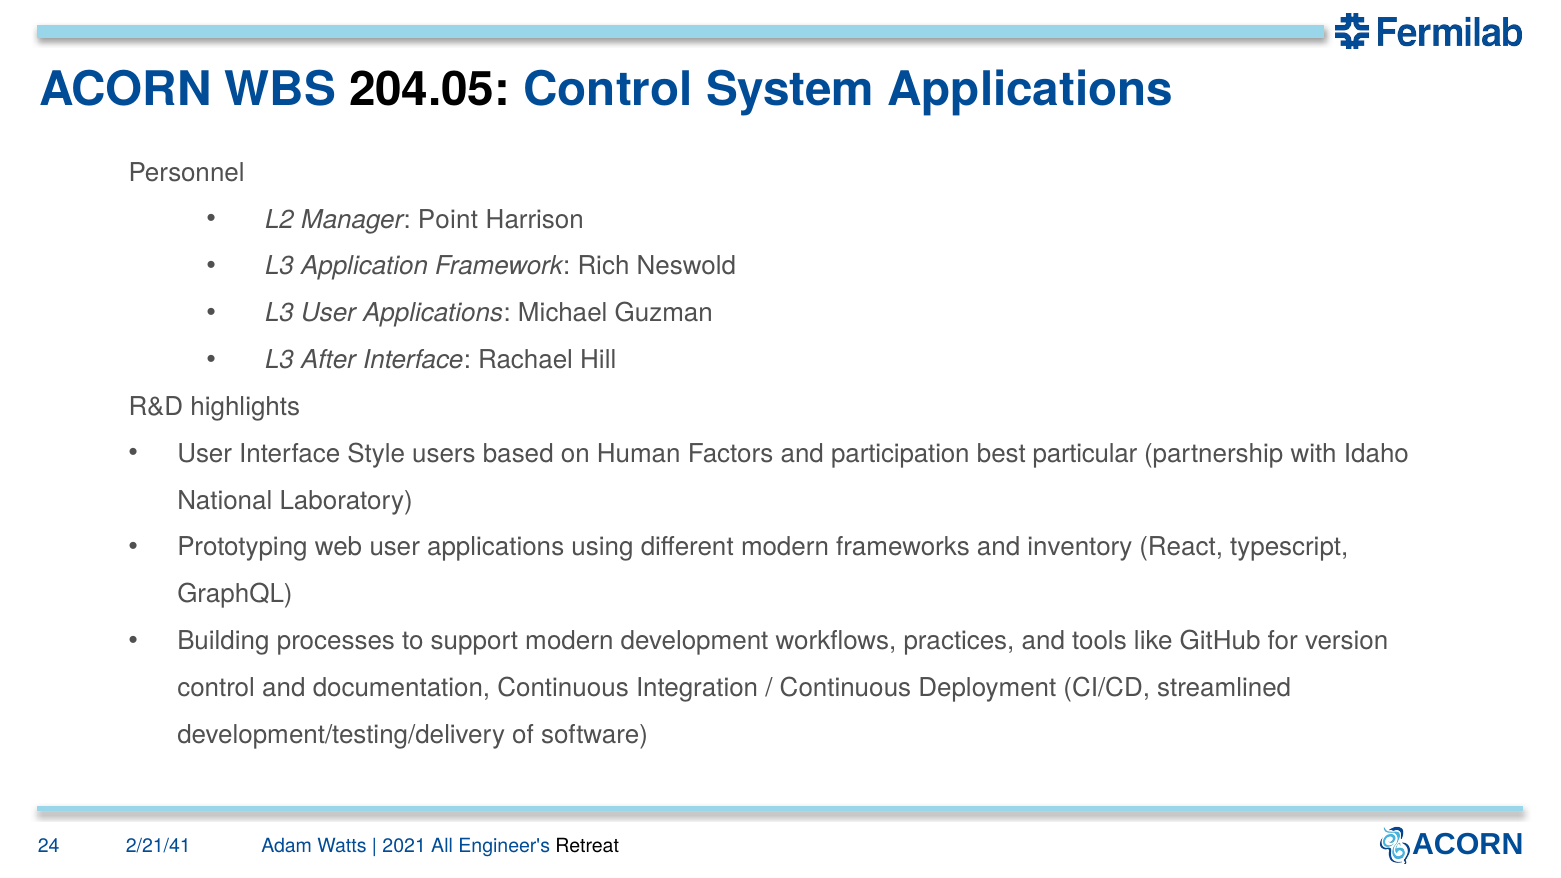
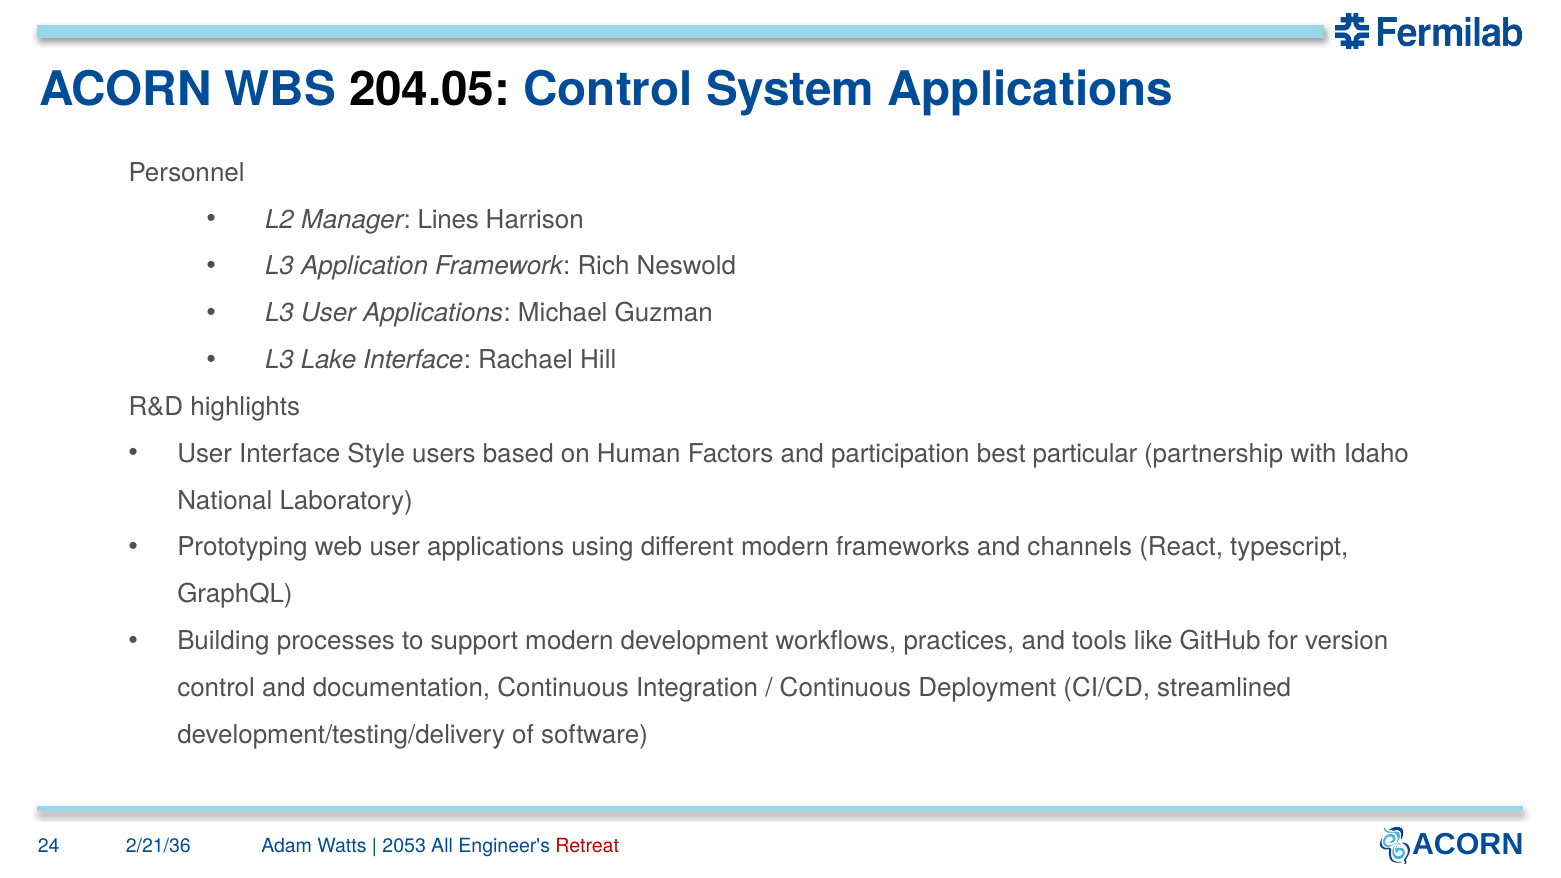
Point: Point -> Lines
After: After -> Lake
inventory: inventory -> channels
2/21/41: 2/21/41 -> 2/21/36
2021: 2021 -> 2053
Retreat colour: black -> red
